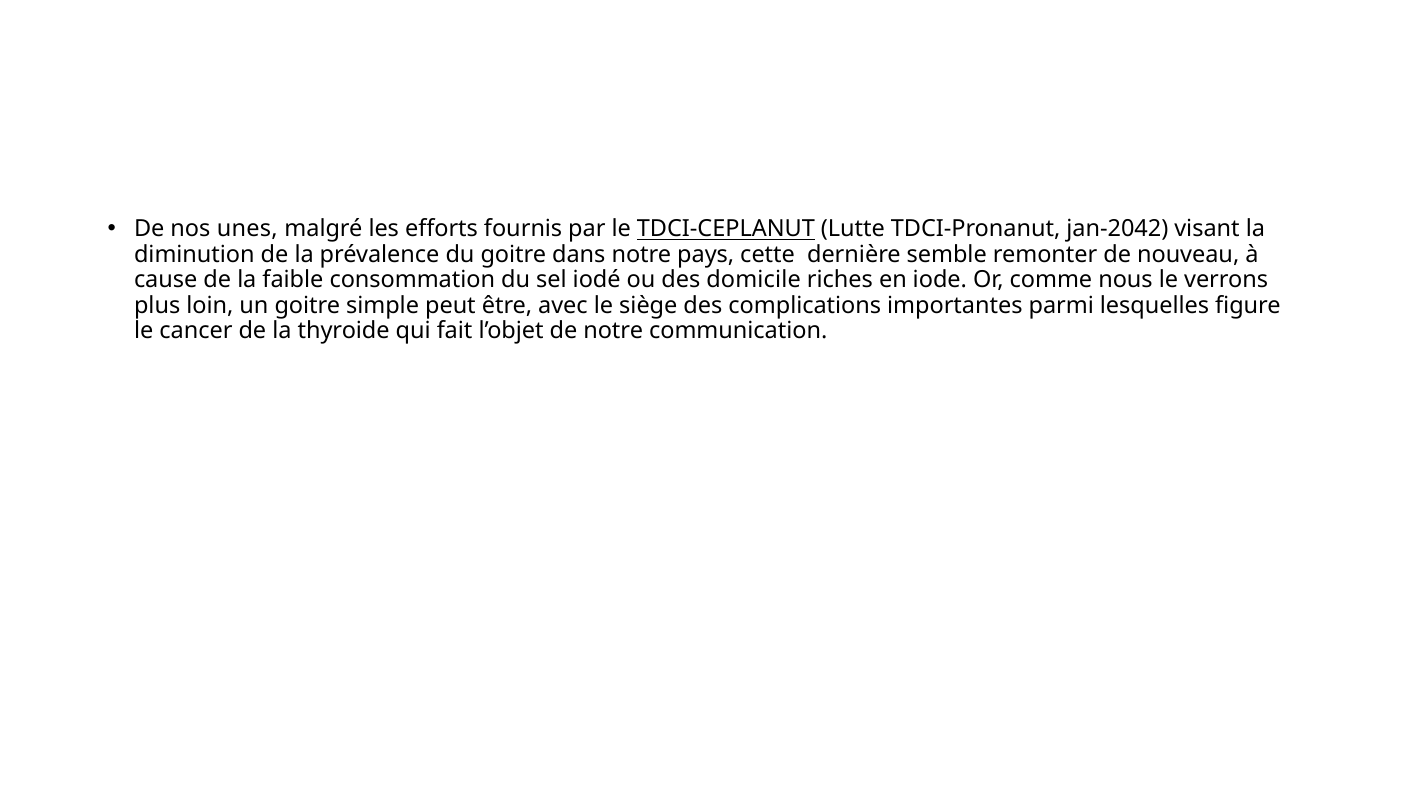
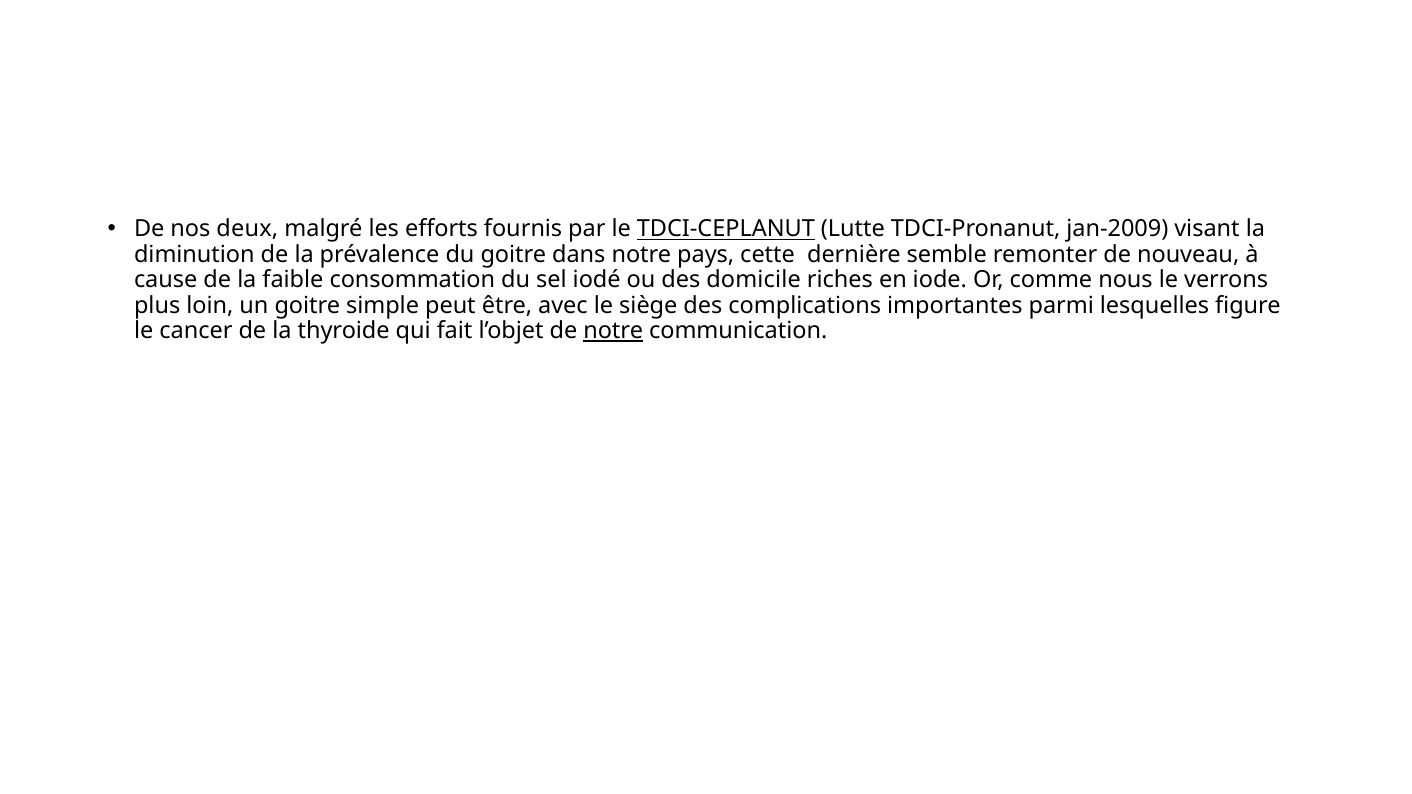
unes: unes -> deux
jan-2042: jan-2042 -> jan-2009
notre at (613, 331) underline: none -> present
